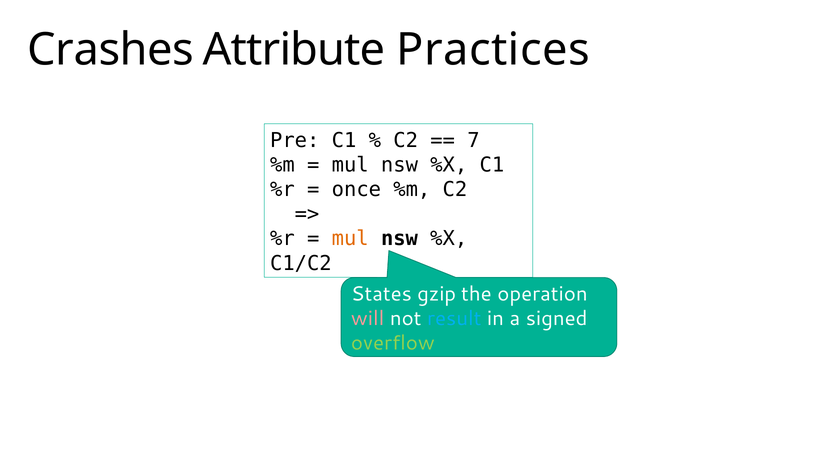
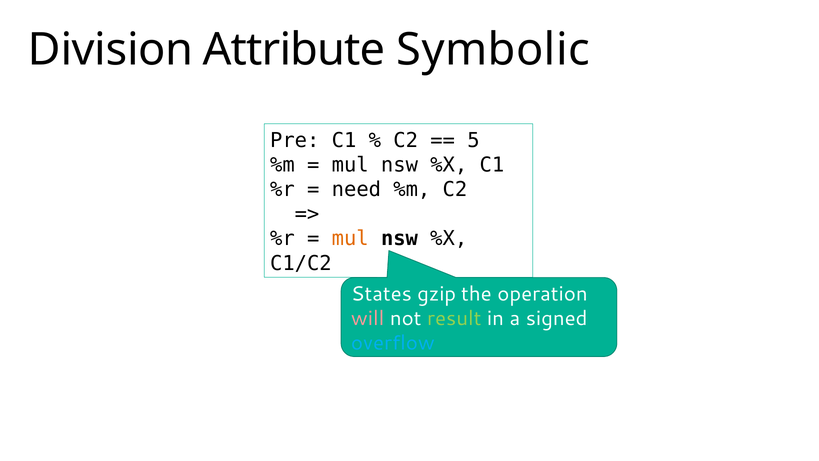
Crashes: Crashes -> Division
Practices: Practices -> Symbolic
7: 7 -> 5
once: once -> need
result colour: light blue -> light green
overflow colour: light green -> light blue
